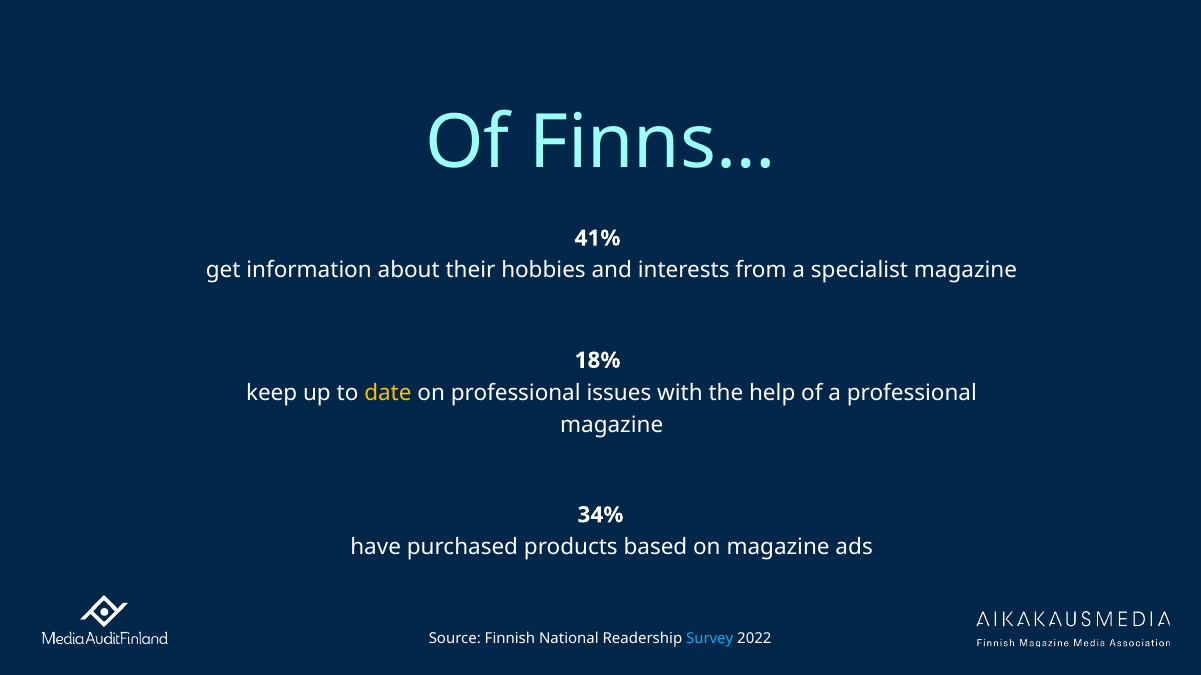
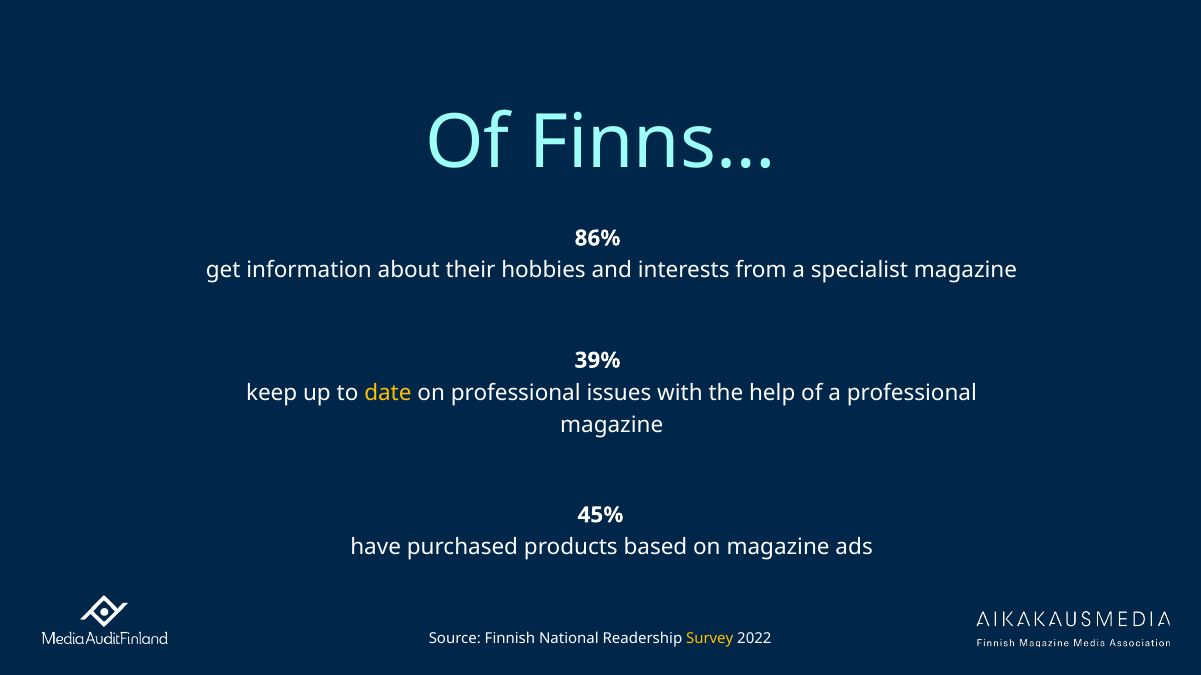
41%: 41% -> 86%
18%: 18% -> 39%
34%: 34% -> 45%
Survey colour: light blue -> yellow
